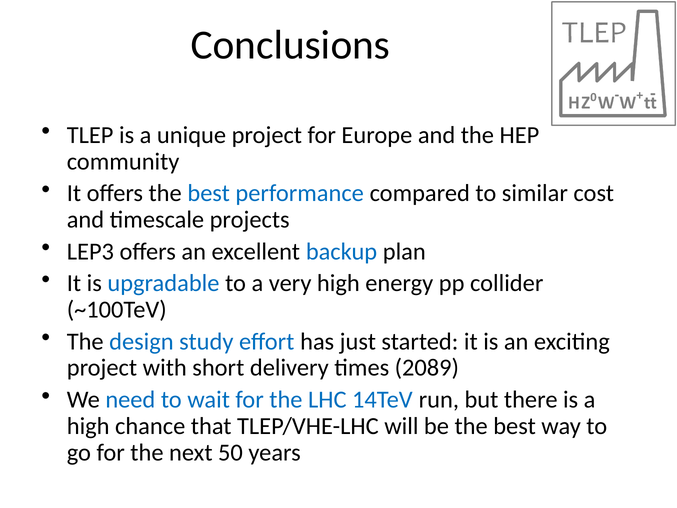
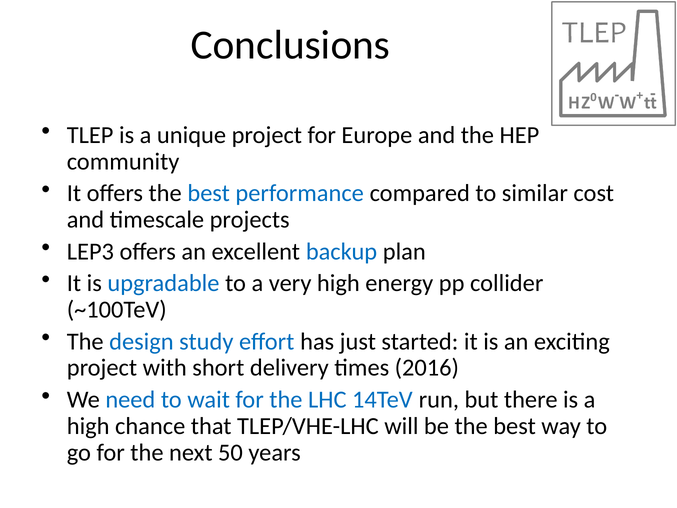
2089: 2089 -> 2016
